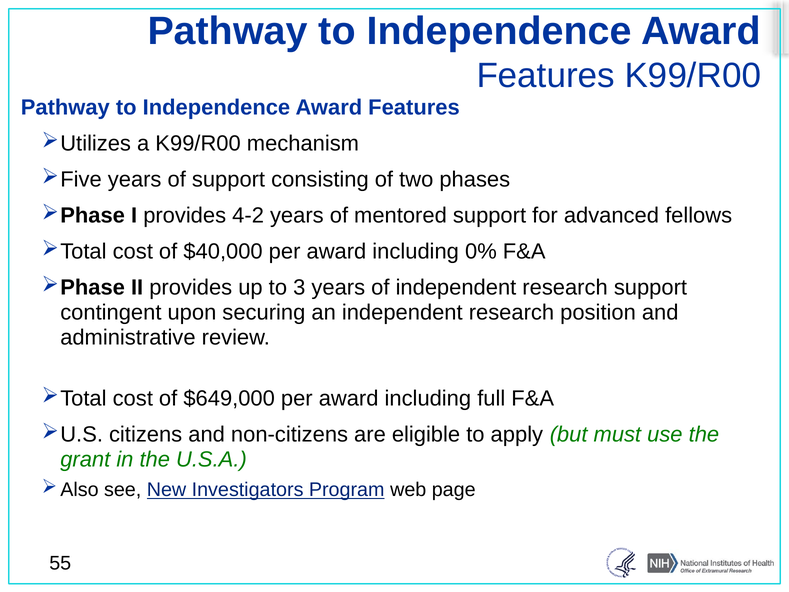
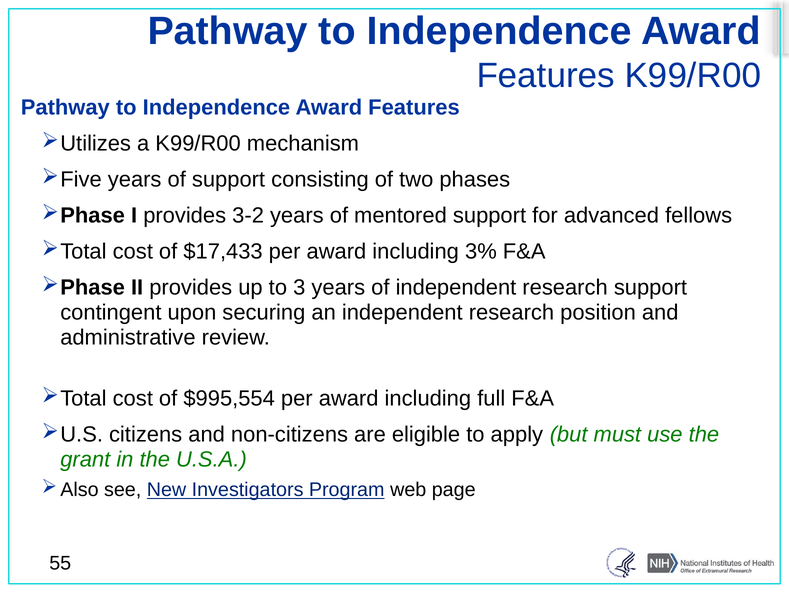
4-2: 4-2 -> 3-2
$40,000: $40,000 -> $17,433
0%: 0% -> 3%
$649,000: $649,000 -> $995,554
